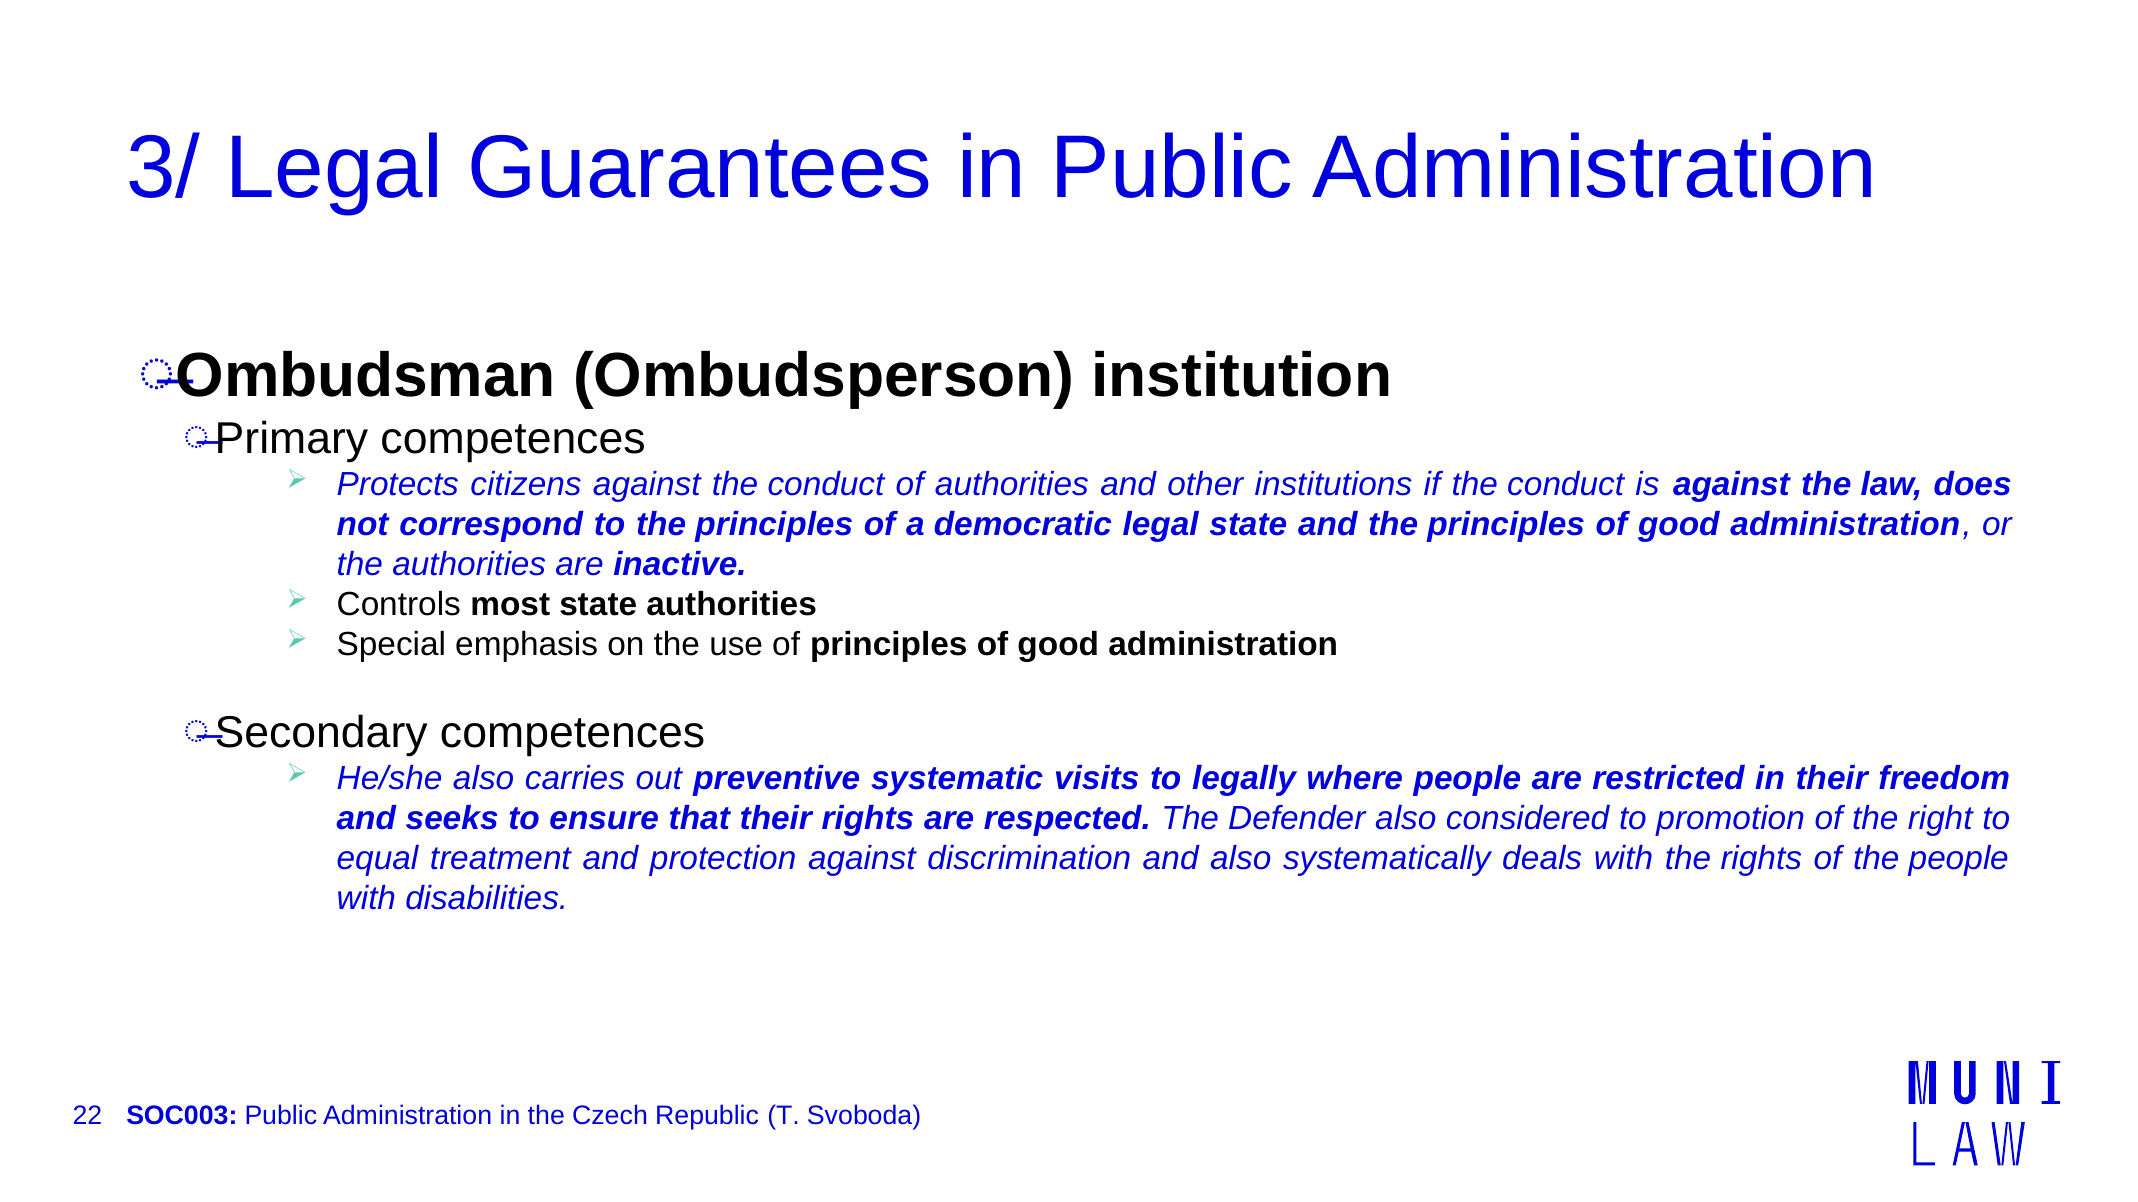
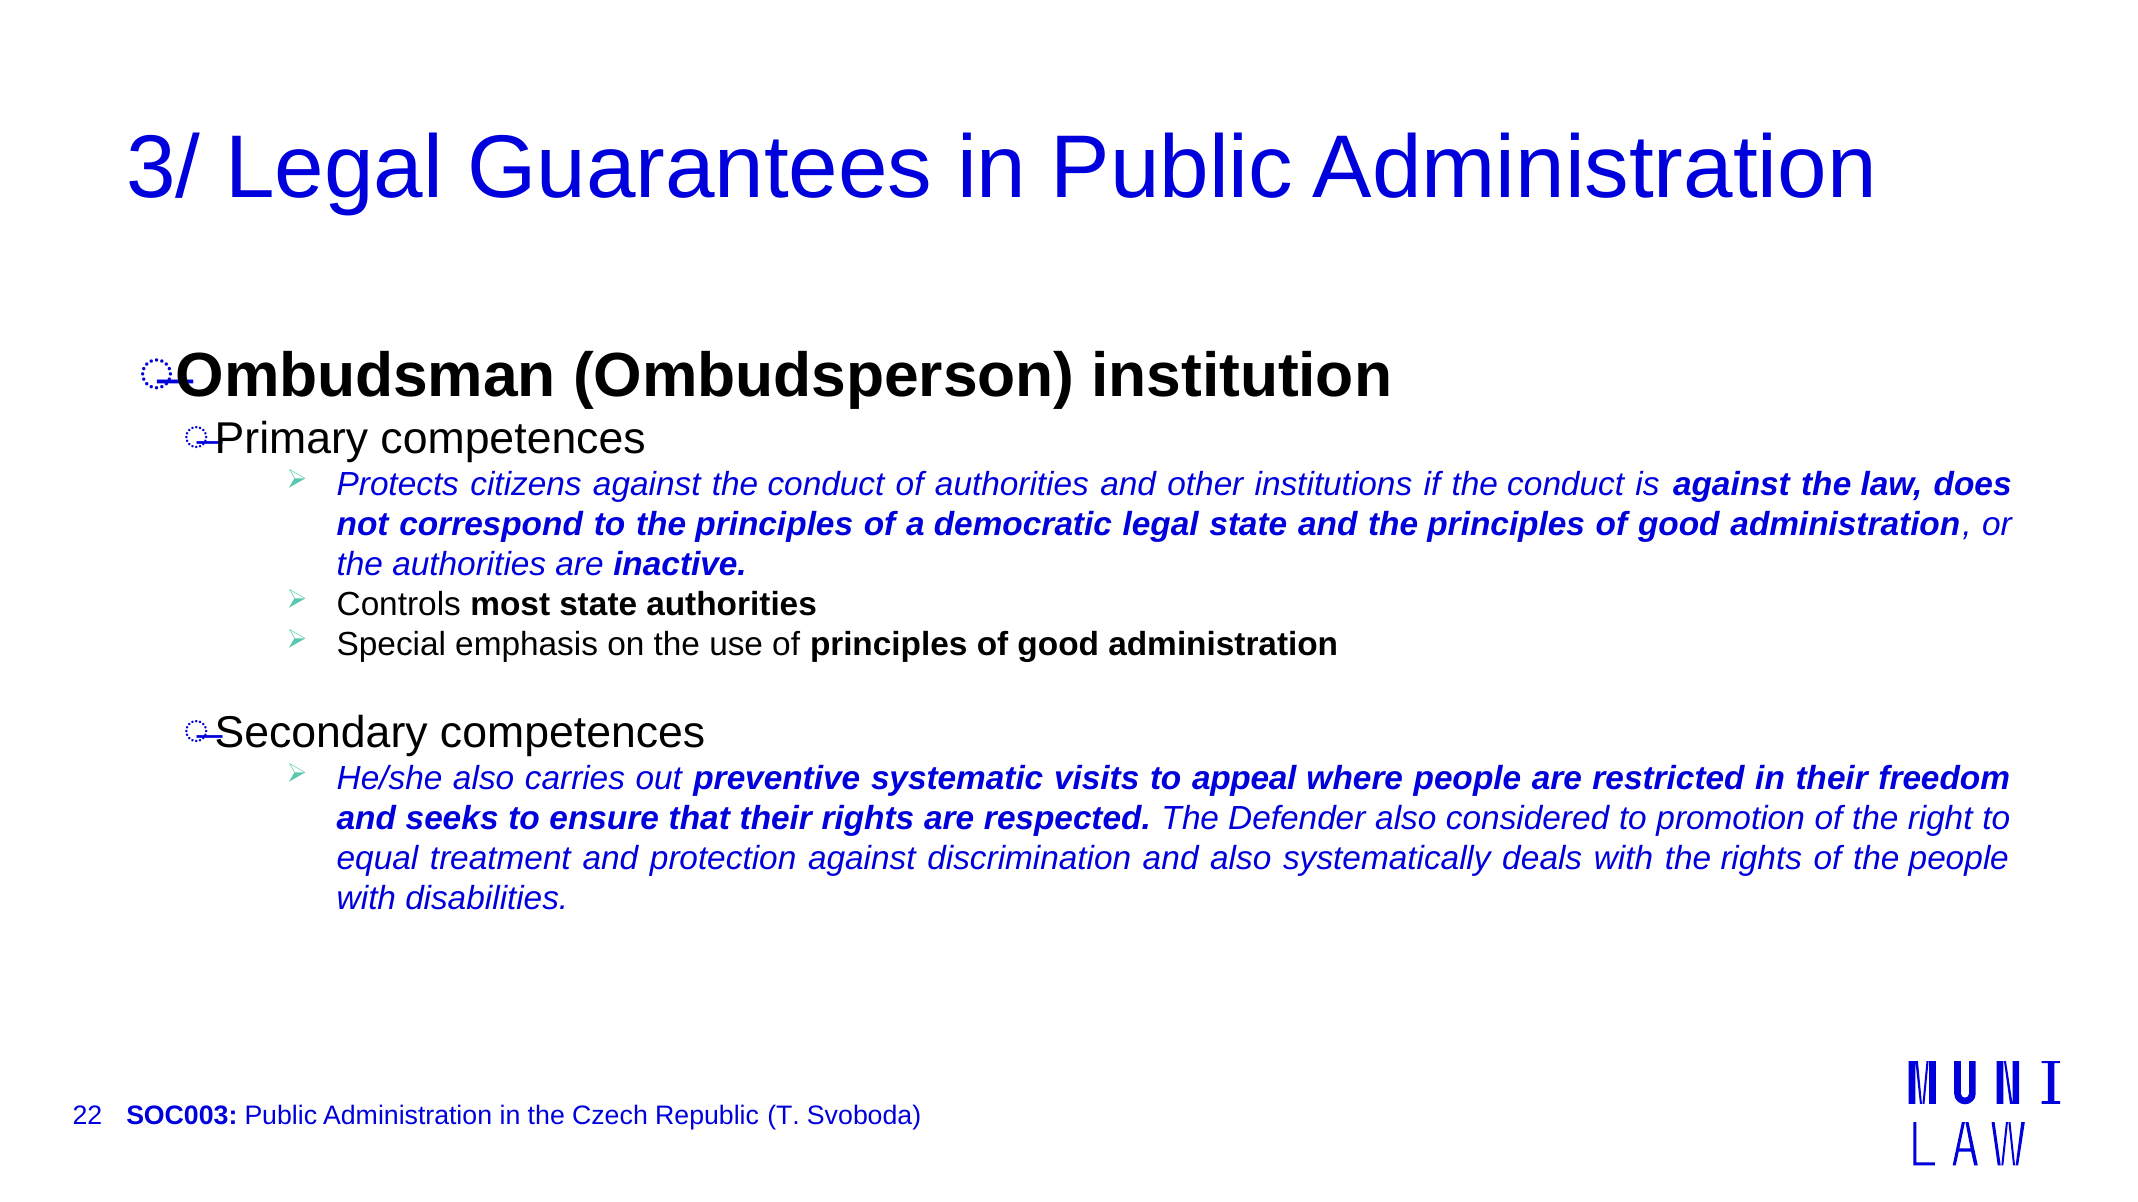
legally: legally -> appeal
